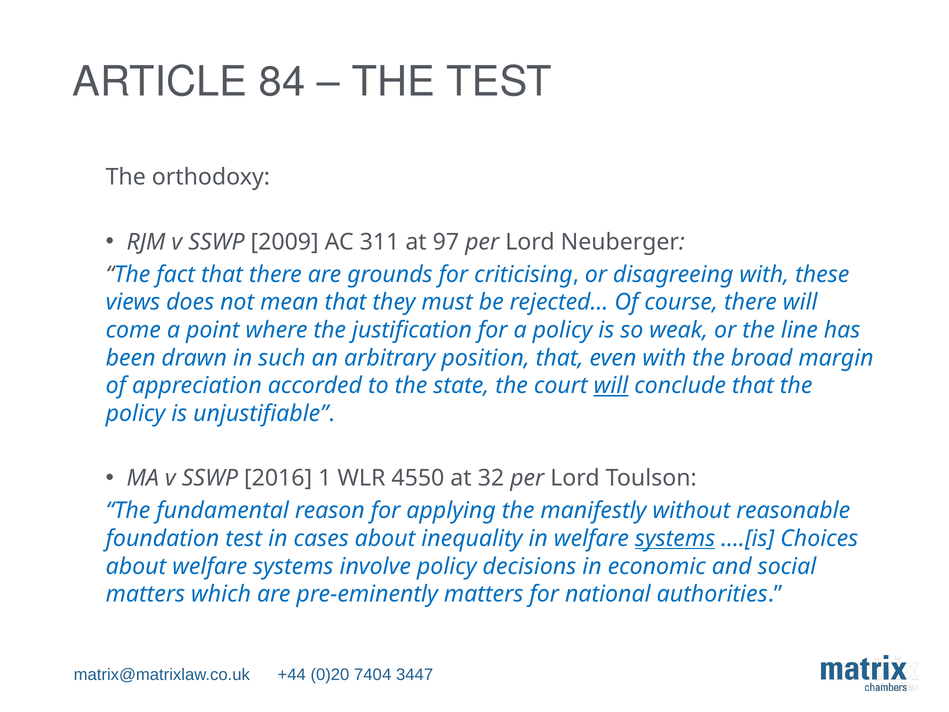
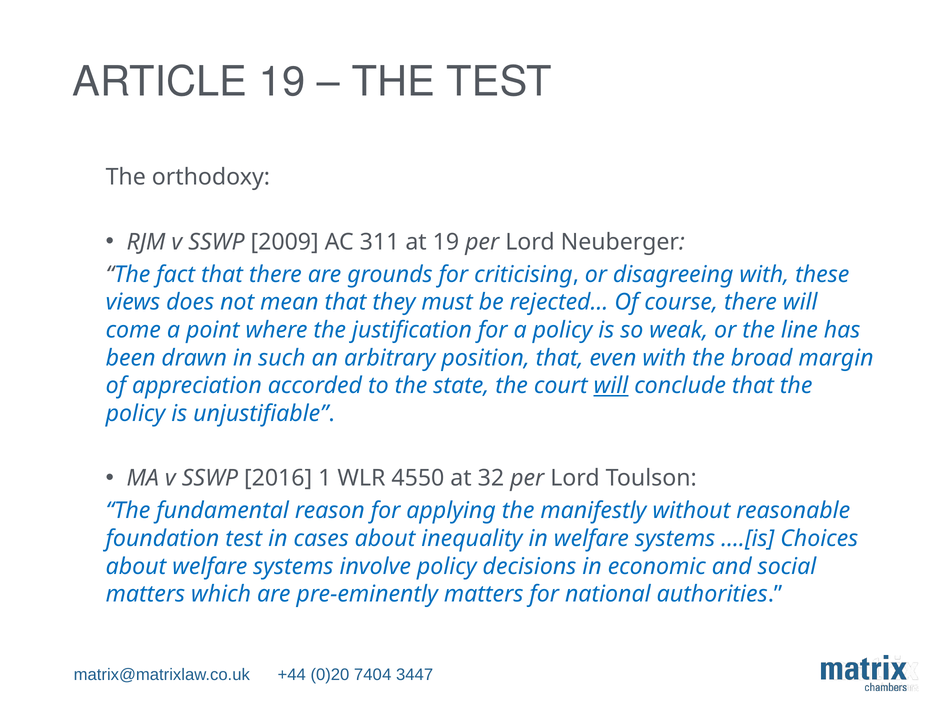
ARTICLE 84: 84 -> 19
at 97: 97 -> 19
systems at (675, 538) underline: present -> none
